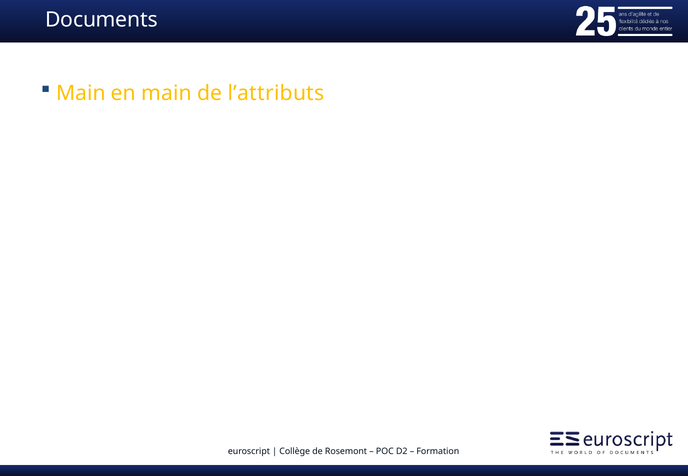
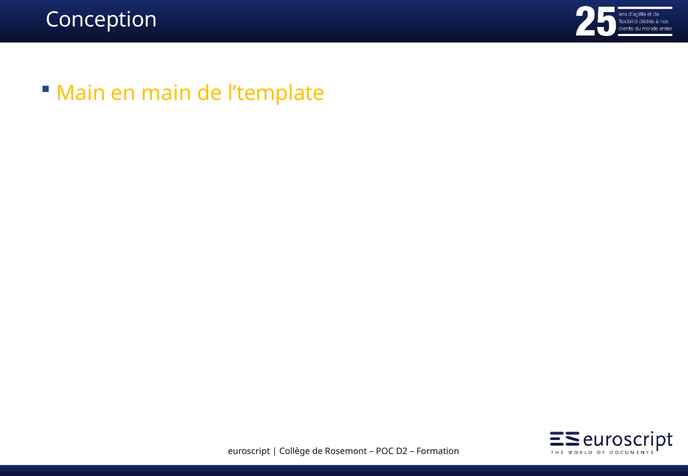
Documents: Documents -> Conception
l’attributs: l’attributs -> l’template
